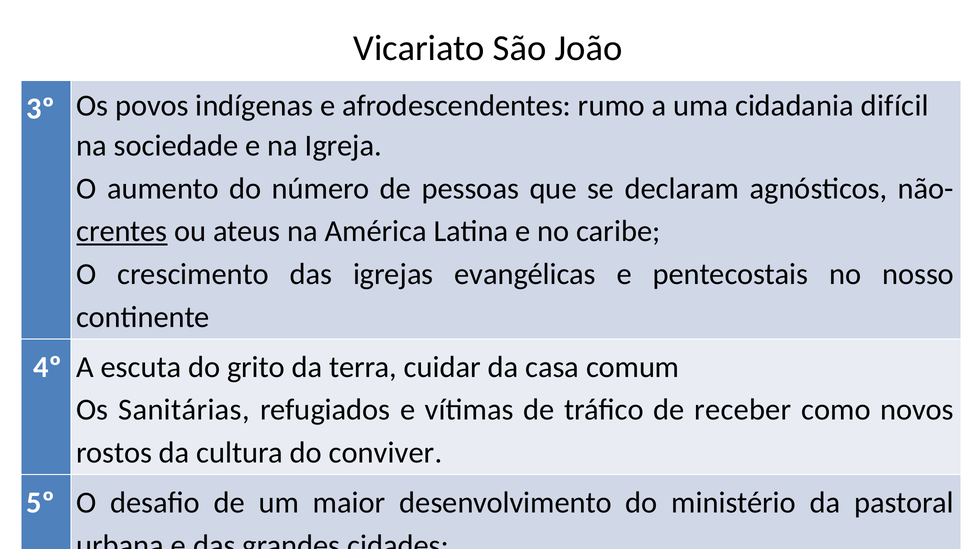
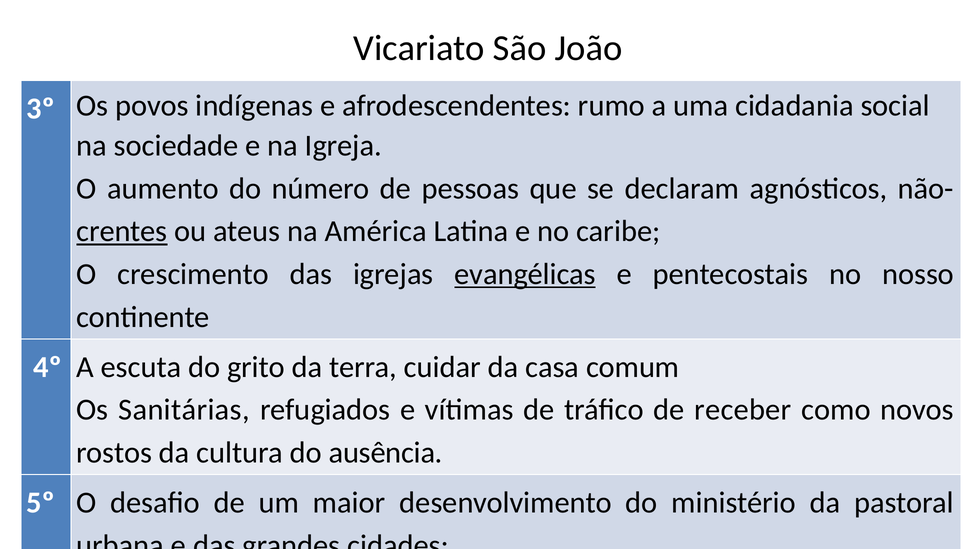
difícil: difícil -> social
evangélicas underline: none -> present
conviver: conviver -> ausência
